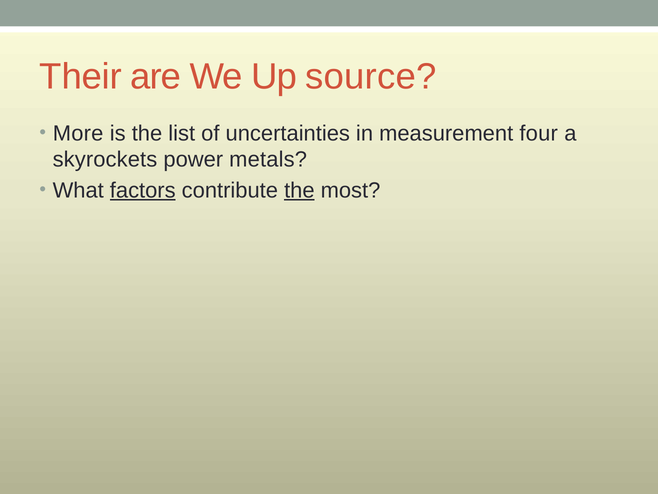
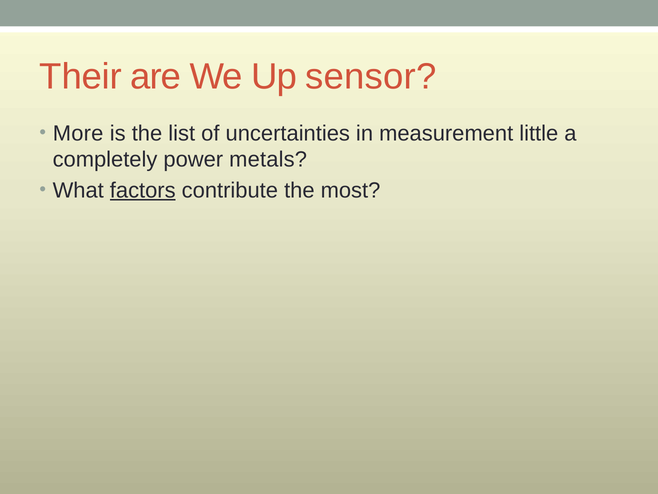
source: source -> sensor
four: four -> little
skyrockets: skyrockets -> completely
the at (299, 190) underline: present -> none
